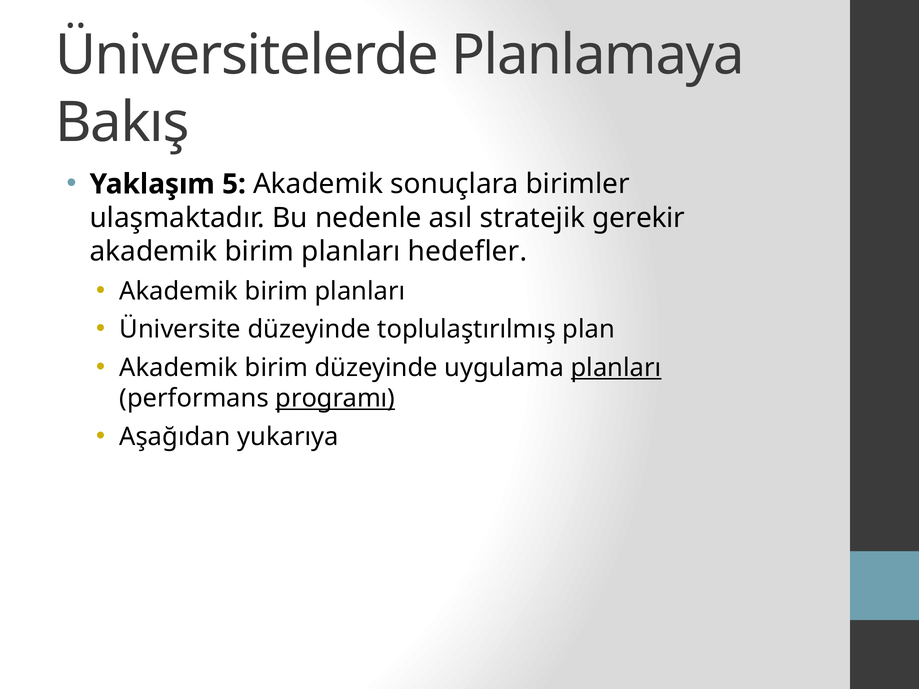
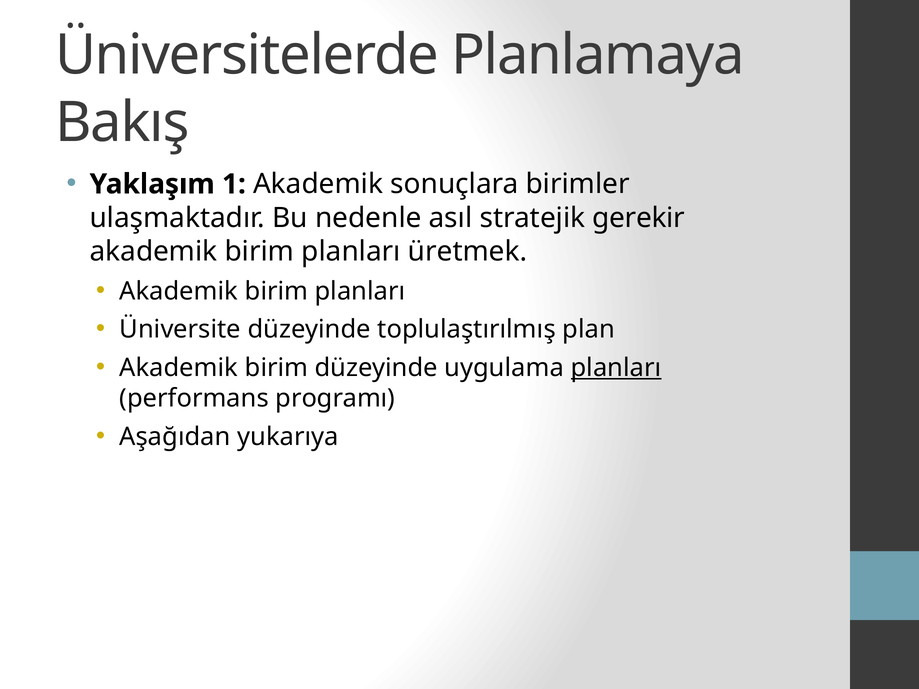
5: 5 -> 1
hedefler: hedefler -> üretmek
programı underline: present -> none
